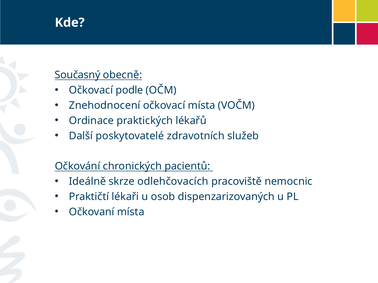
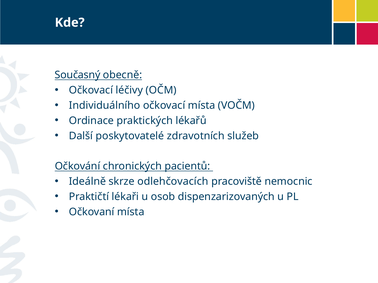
podle: podle -> léčivy
Znehodnocení: Znehodnocení -> Individuálního
